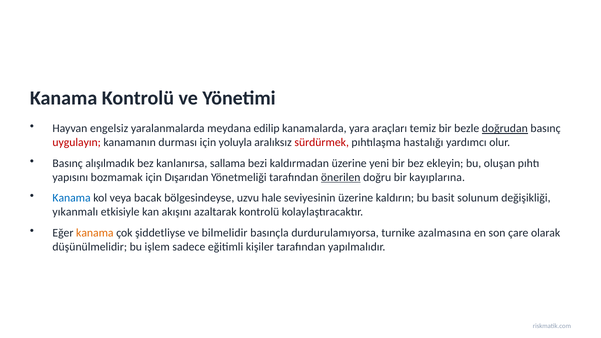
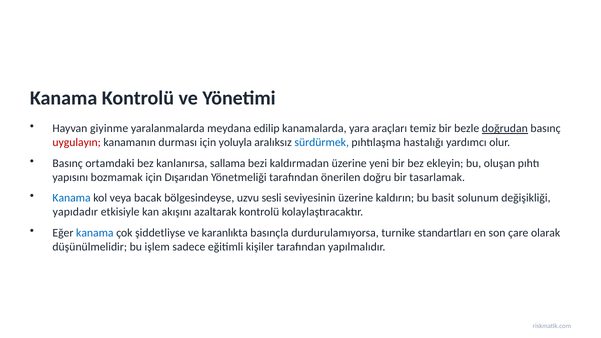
engelsiz: engelsiz -> giyinme
sürdürmek colour: red -> blue
alışılmadık: alışılmadık -> ortamdaki
önerilen underline: present -> none
kayıplarına: kayıplarına -> tasarlamak
hale: hale -> sesli
yıkanmalı: yıkanmalı -> yapıdadır
kanama at (95, 233) colour: orange -> blue
bilmelidir: bilmelidir -> karanlıkta
azalmasına: azalmasına -> standartları
